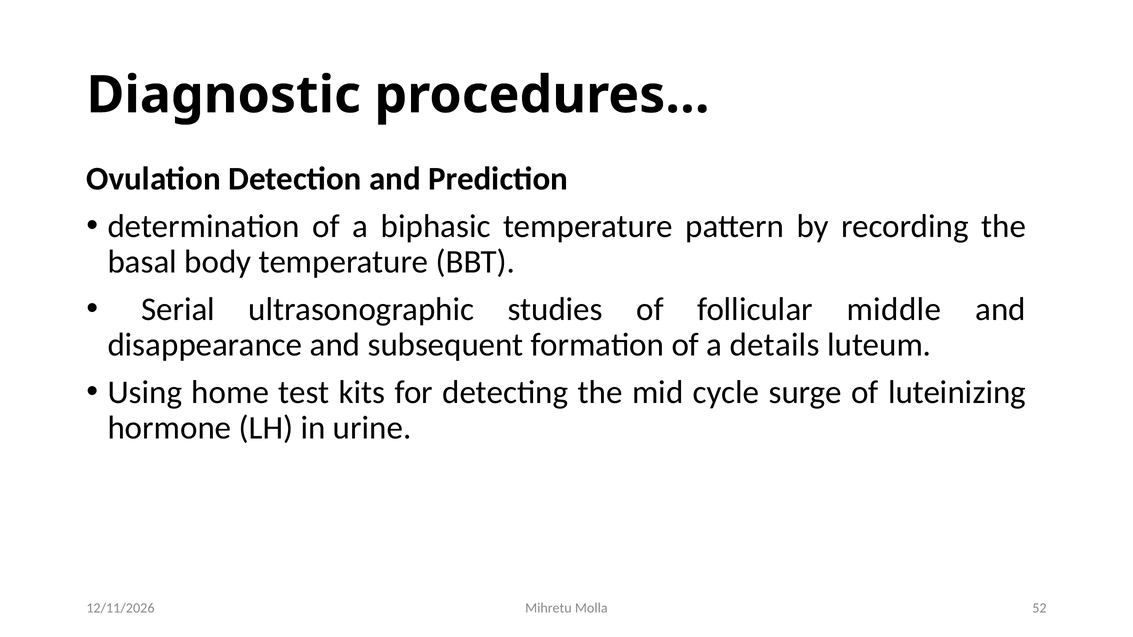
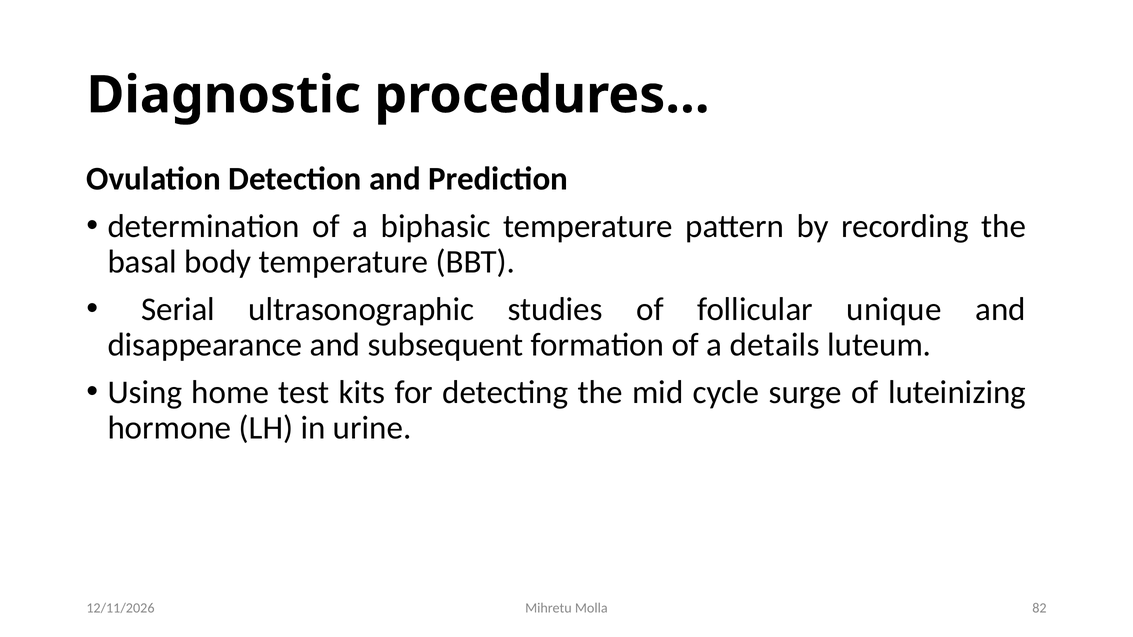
middle: middle -> unique
52: 52 -> 82
